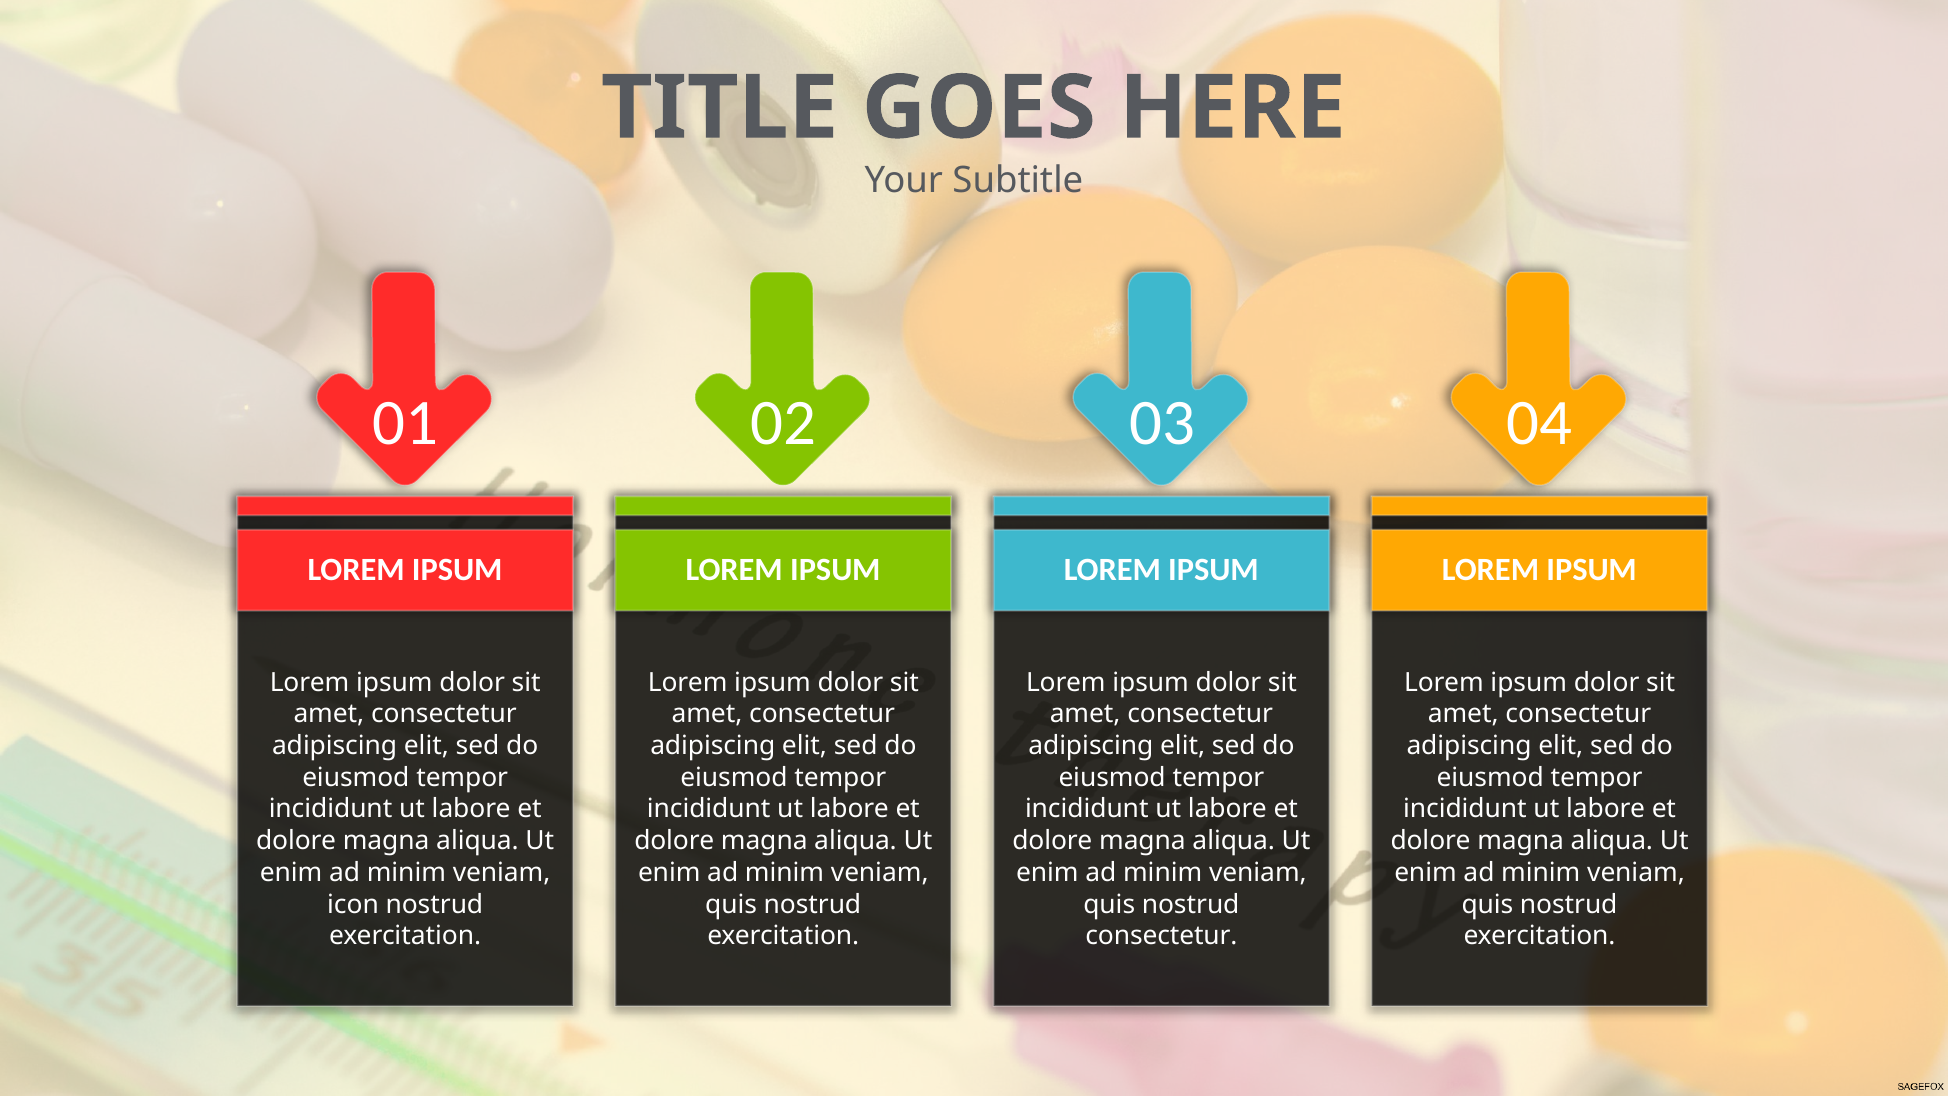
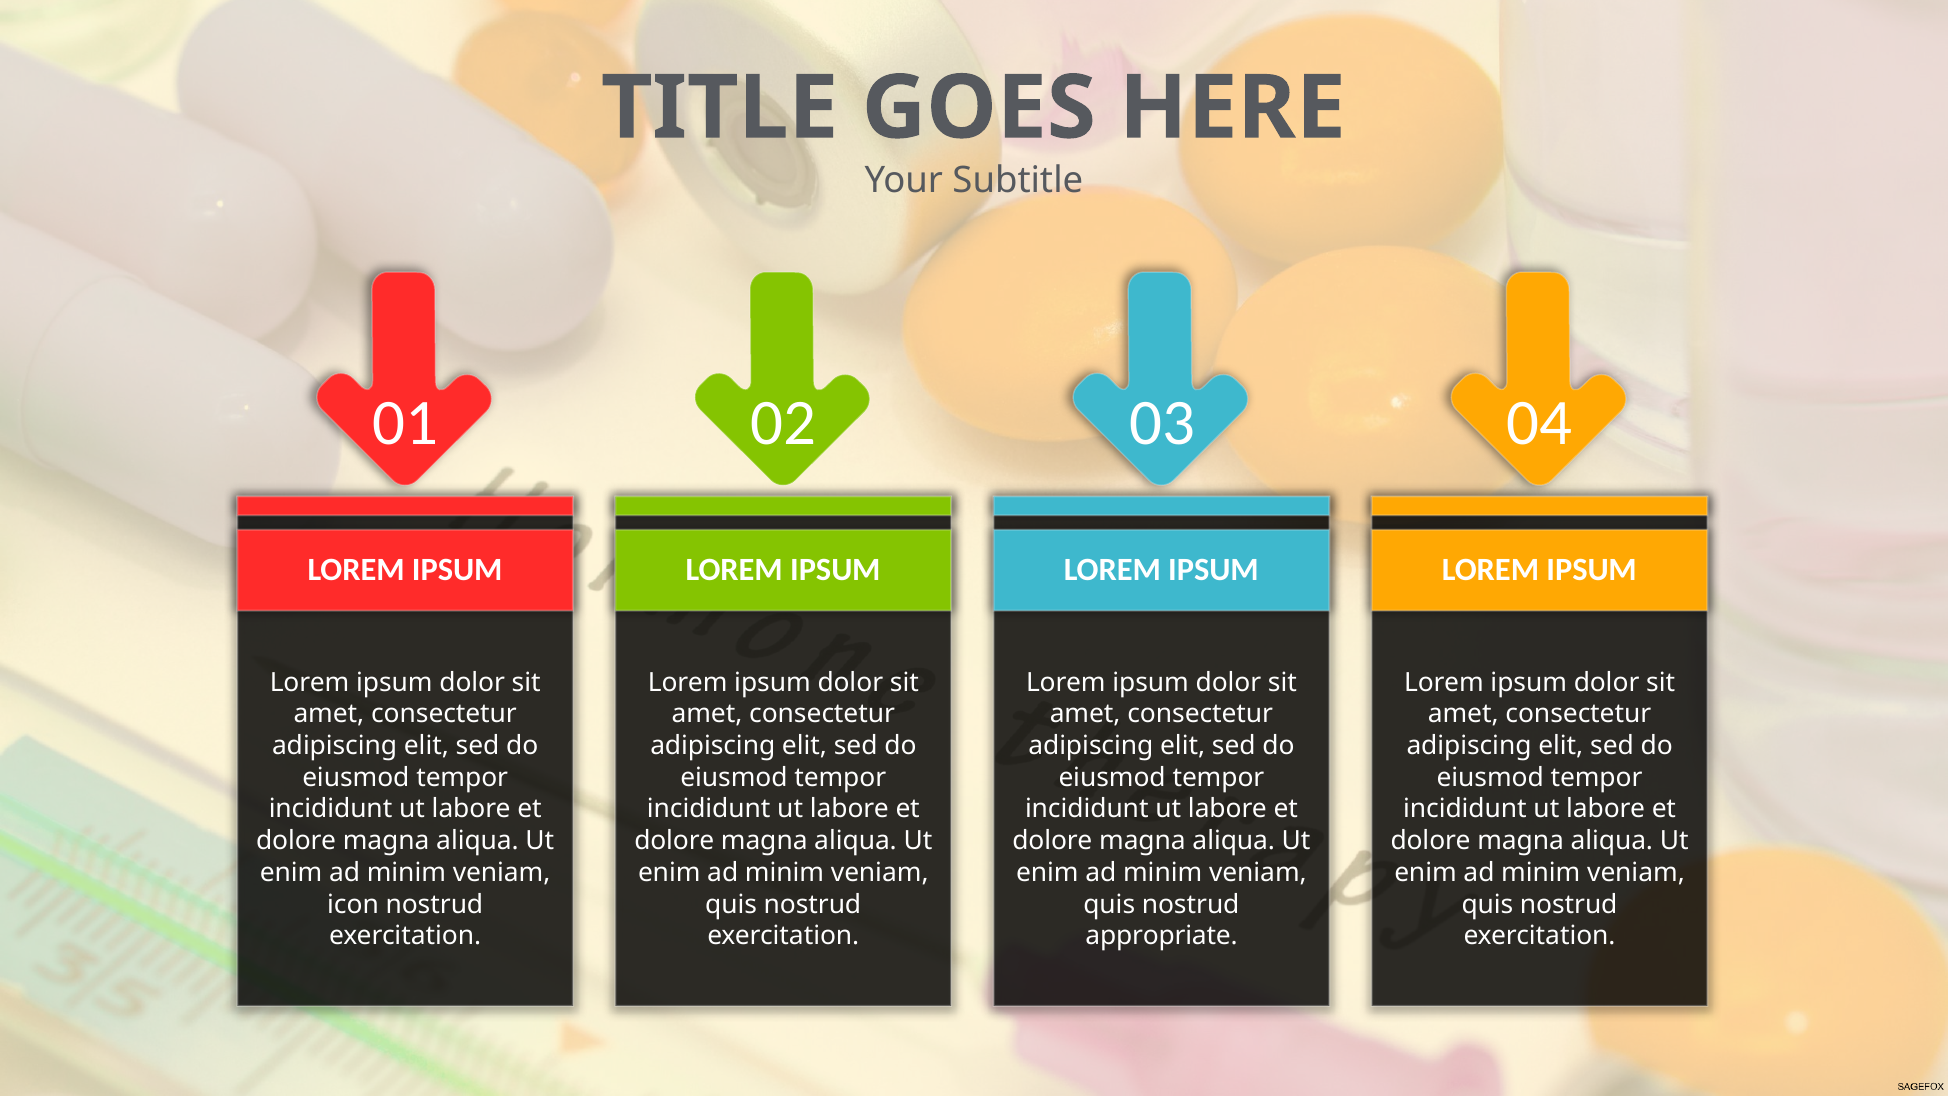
consectetur at (1161, 936): consectetur -> appropriate
